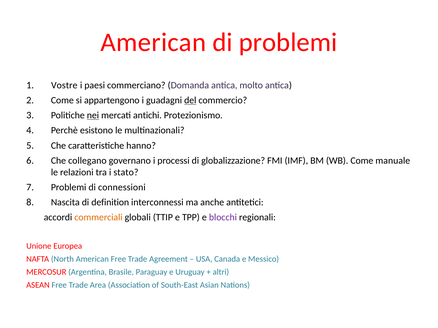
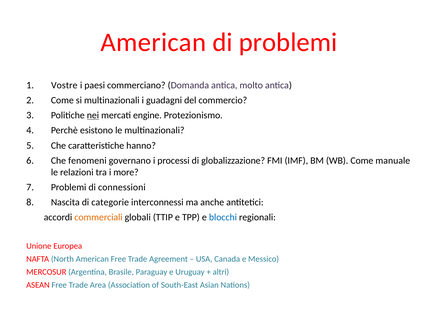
si appartengono: appartengono -> multinazionali
del underline: present -> none
antichi: antichi -> engine
collegano: collegano -> fenomeni
stato: stato -> more
definition: definition -> categorie
blocchi colour: purple -> blue
